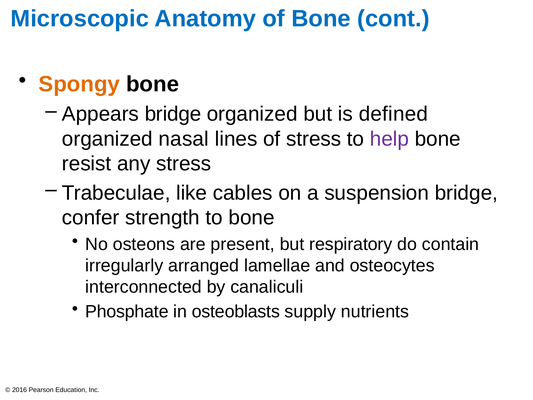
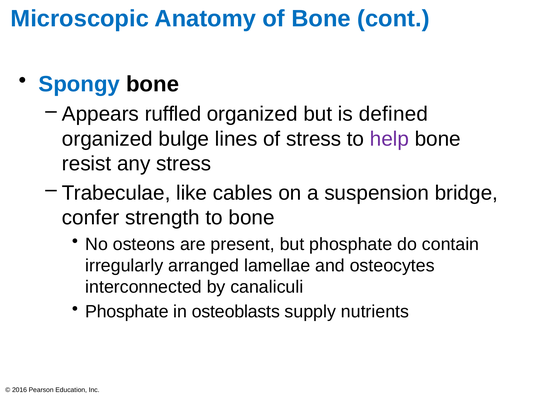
Spongy colour: orange -> blue
Appears bridge: bridge -> ruffled
nasal: nasal -> bulge
but respiratory: respiratory -> phosphate
